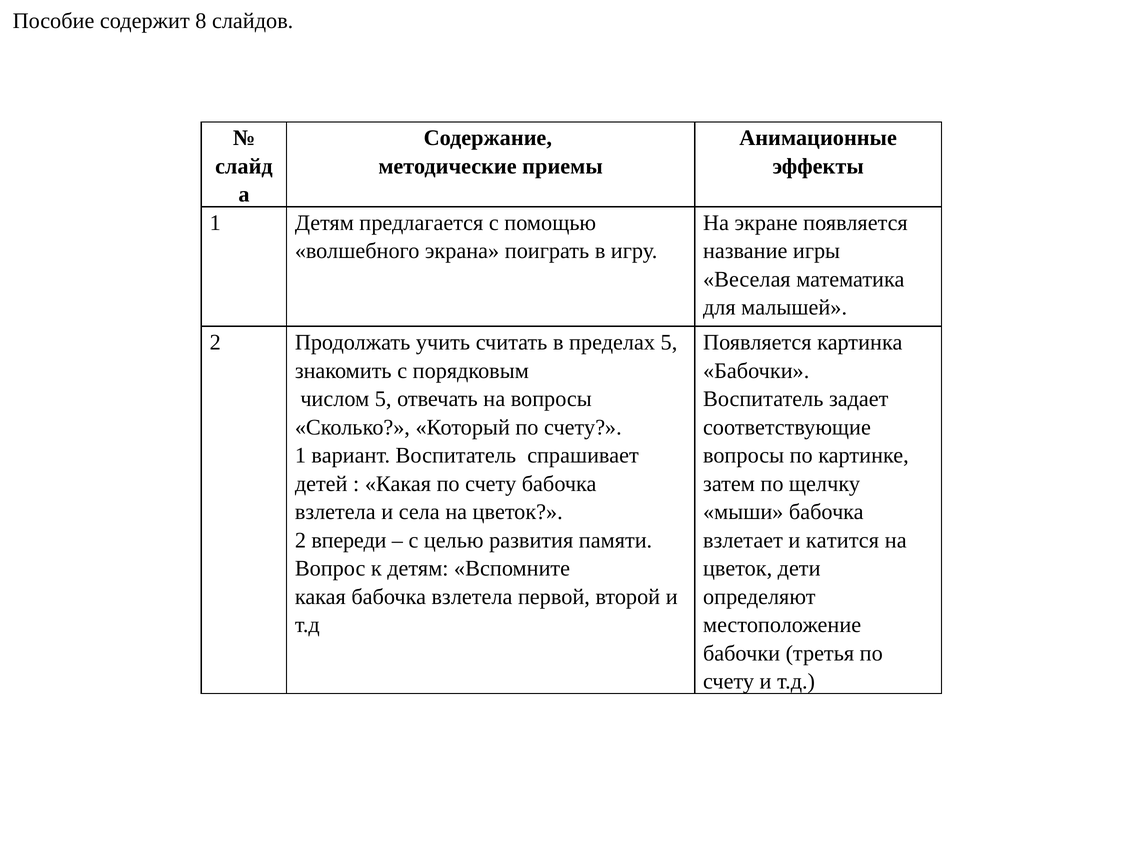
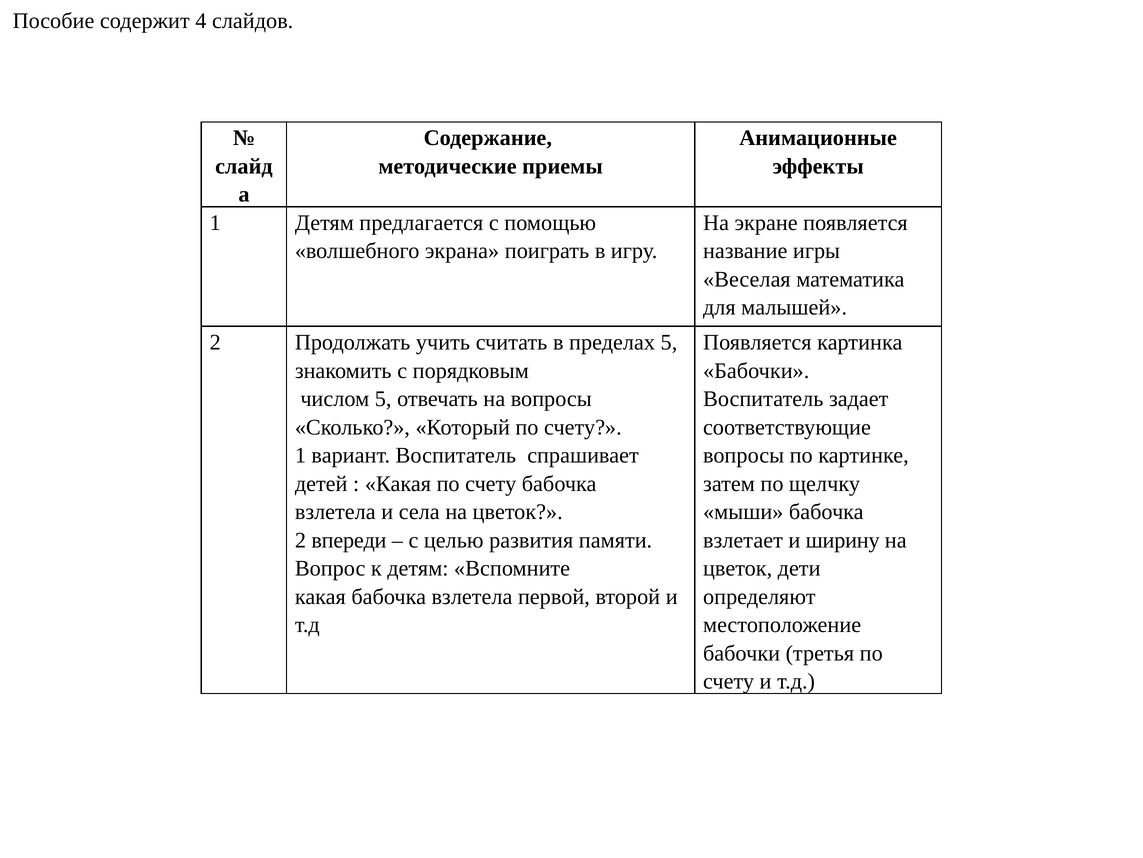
8: 8 -> 4
катится: катится -> ширину
